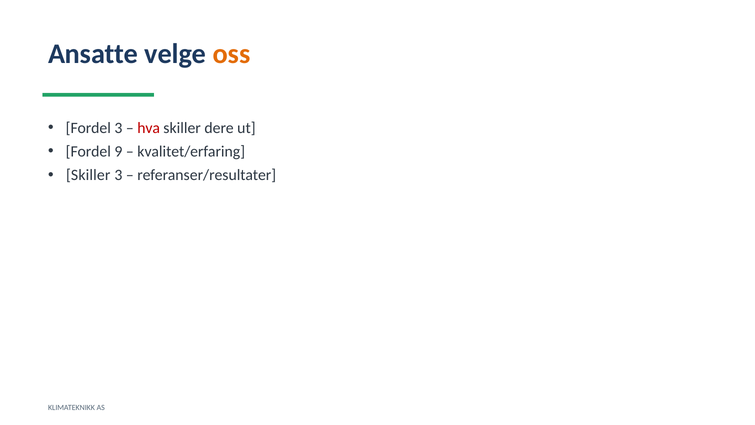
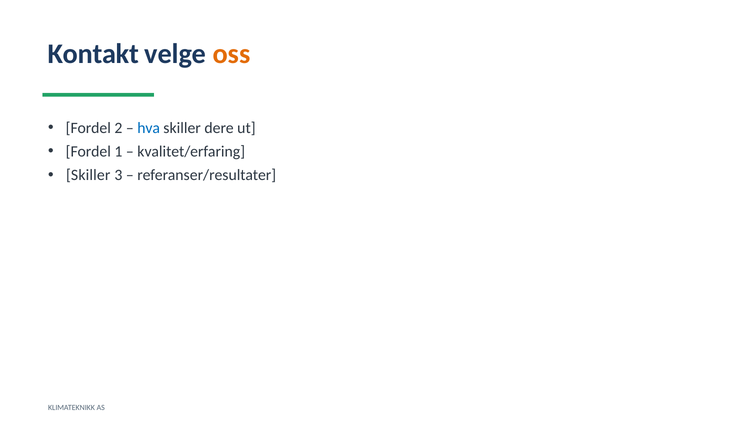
Ansatte: Ansatte -> Kontakt
Fordel 3: 3 -> 2
hva colour: red -> blue
9: 9 -> 1
